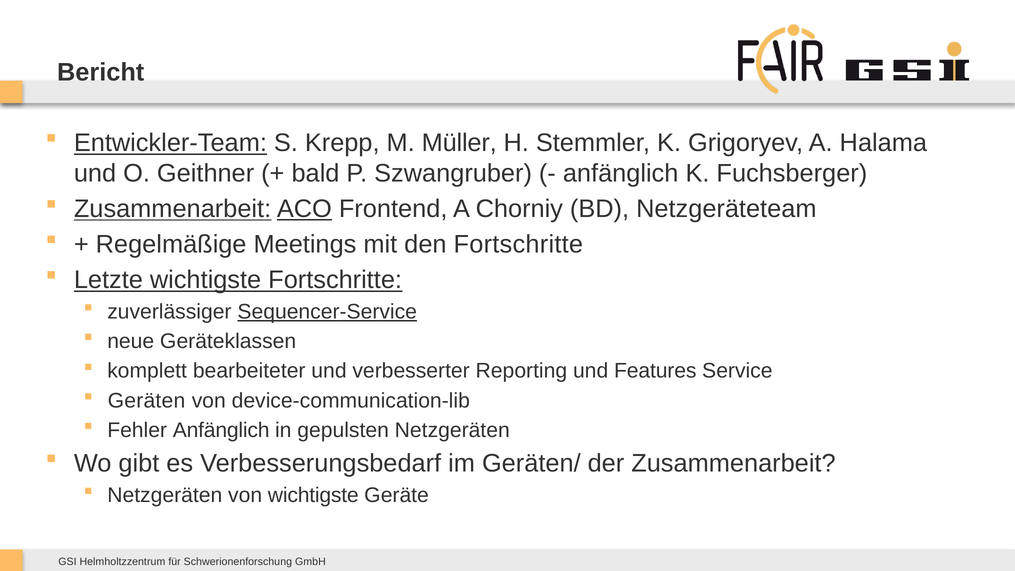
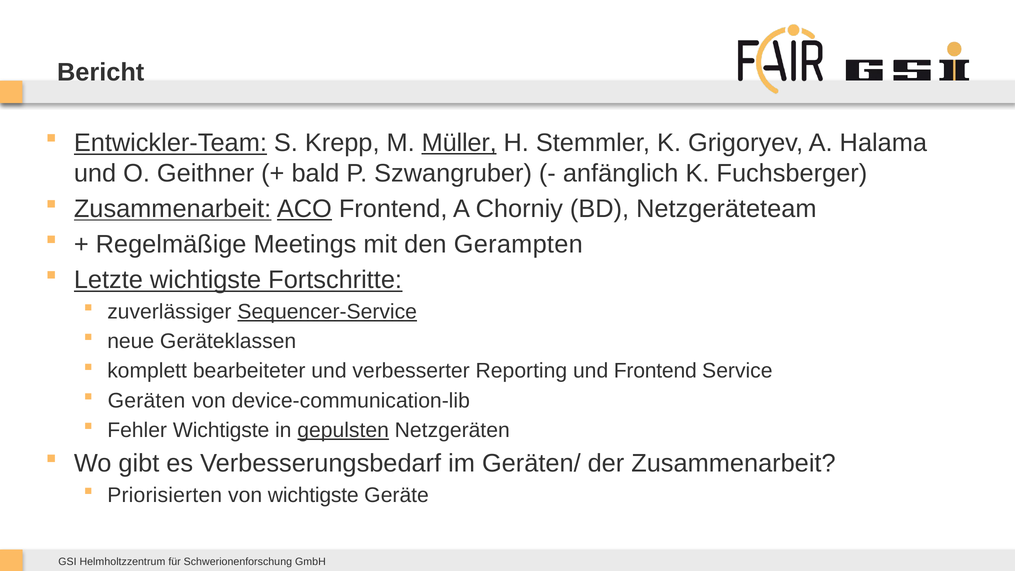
Müller underline: none -> present
den Fortschritte: Fortschritte -> Gerampten
und Features: Features -> Frontend
Fehler Anfänglich: Anfänglich -> Wichtigste
gepulsten underline: none -> present
Netzgeräten at (165, 495): Netzgeräten -> Priorisierten
